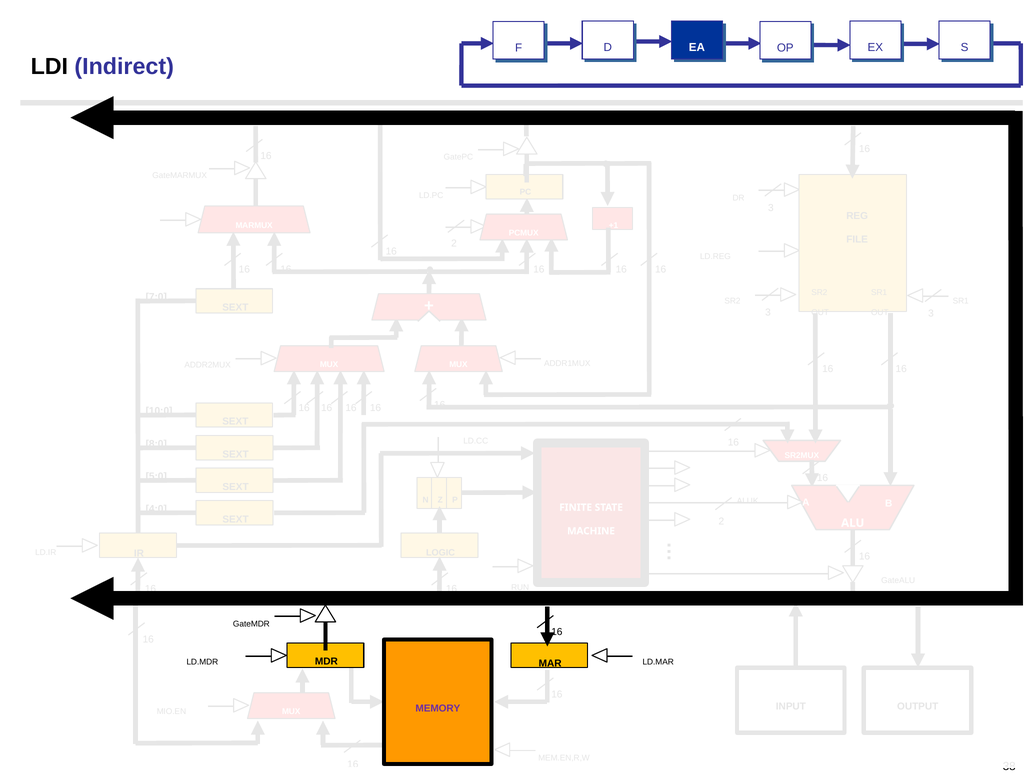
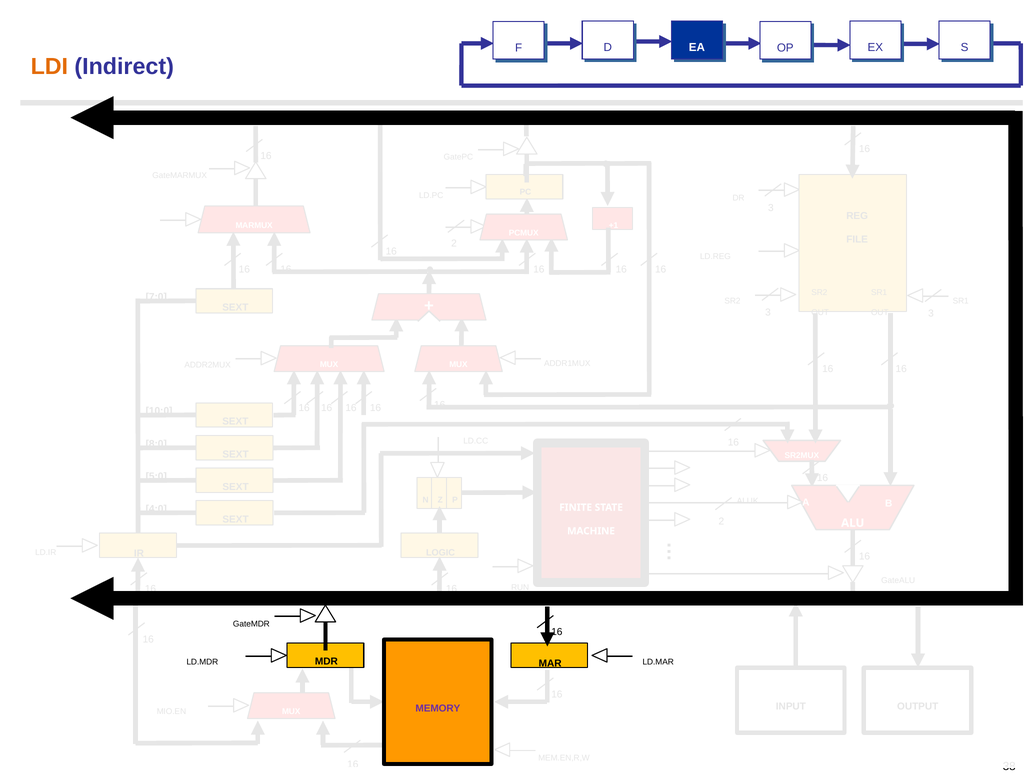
LDI colour: black -> orange
